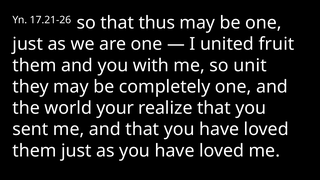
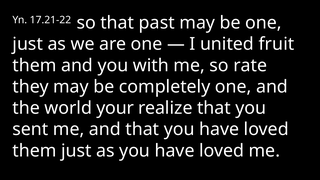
17.21-26: 17.21-26 -> 17.21-22
thus: thus -> past
unit: unit -> rate
